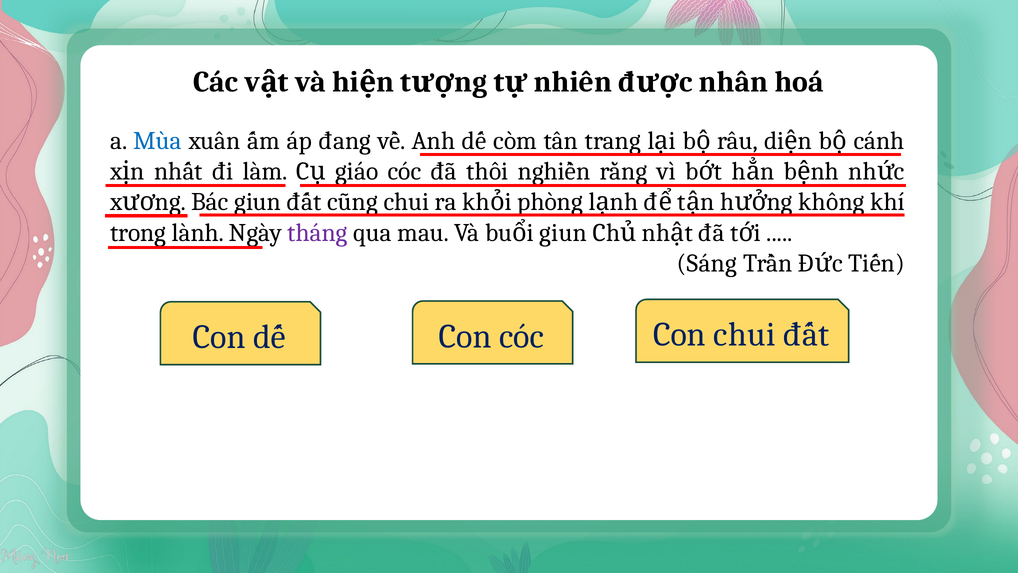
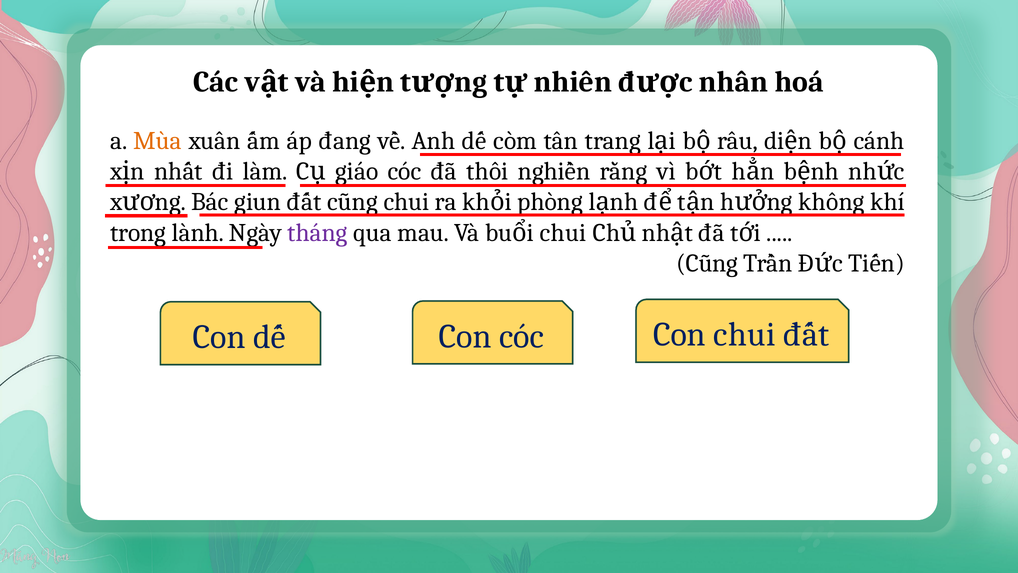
Mùa colour: blue -> orange
giun at (563, 232): giun -> chui
Sáng at (707, 263): Sáng -> Cũng
